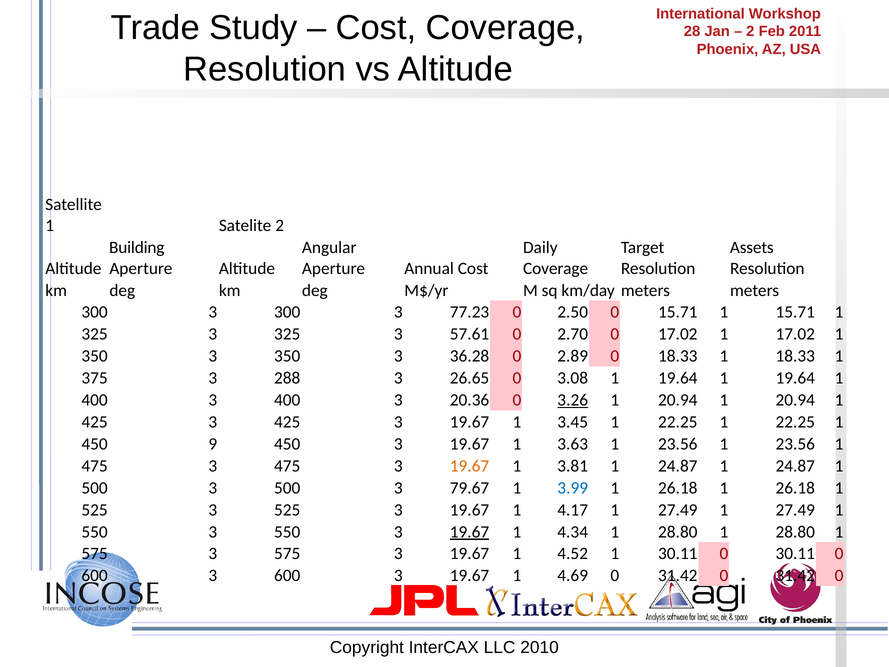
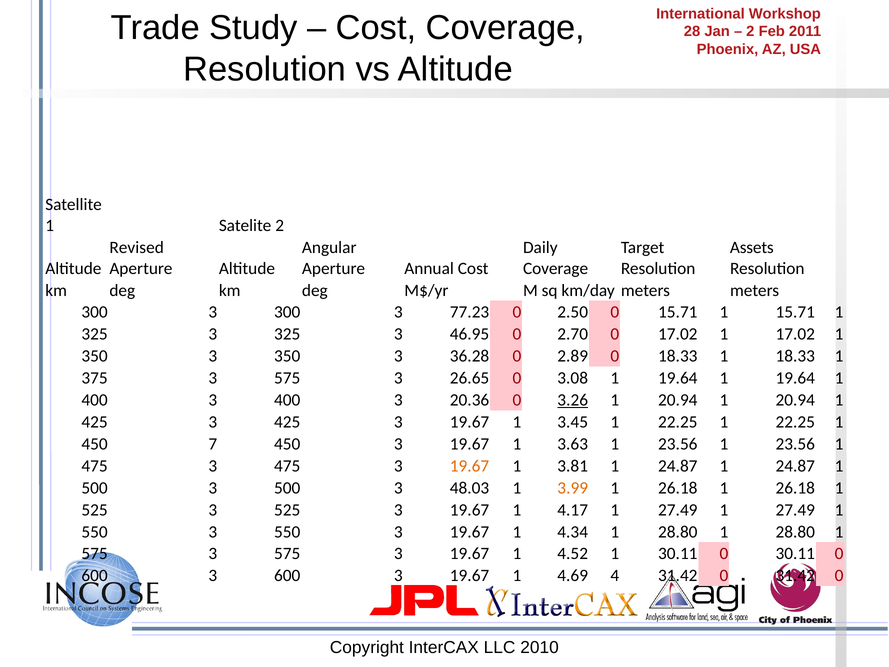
Building: Building -> Revised
57.61: 57.61 -> 46.95
375 3 288: 288 -> 575
9: 9 -> 7
79.67: 79.67 -> 48.03
3.99 colour: blue -> orange
19.67 at (470, 532) underline: present -> none
4.69 0: 0 -> 4
